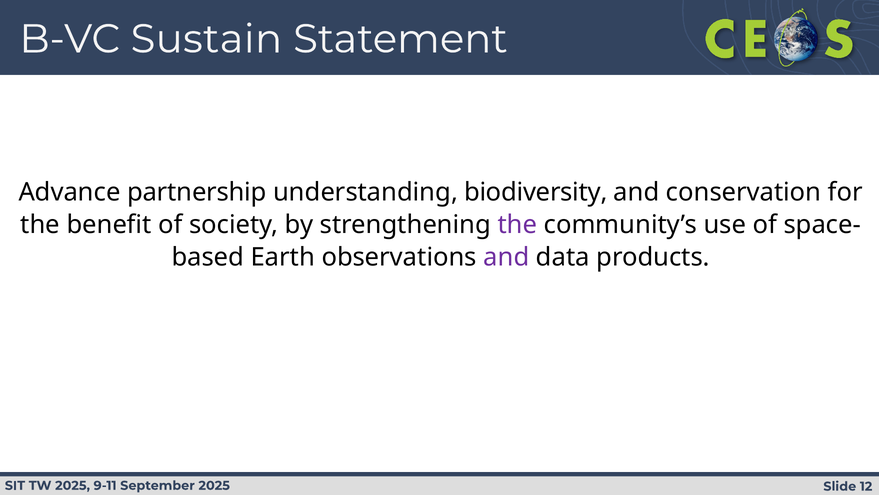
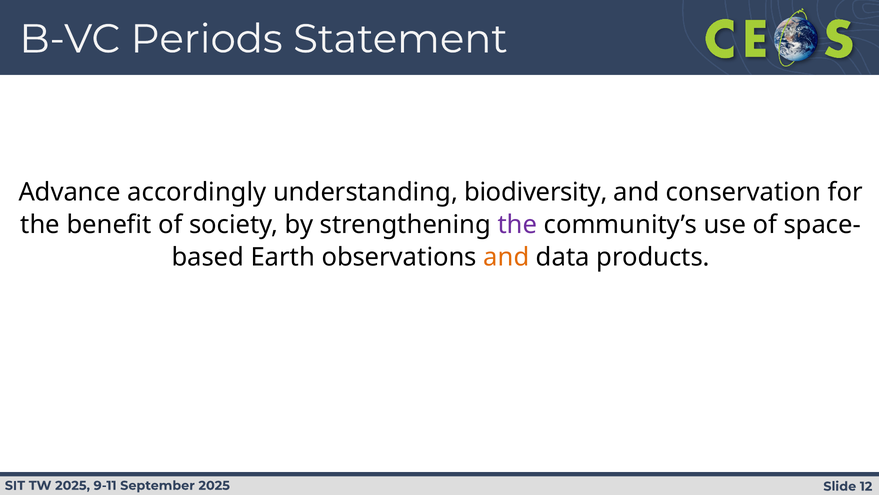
Sustain: Sustain -> Periods
partnership: partnership -> accordingly
and at (506, 257) colour: purple -> orange
